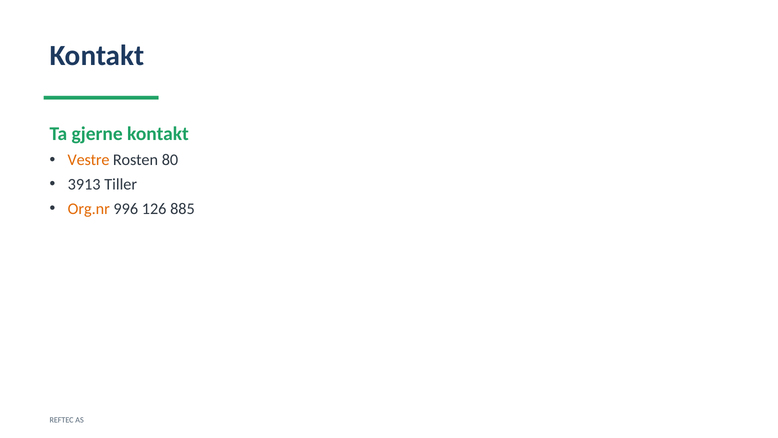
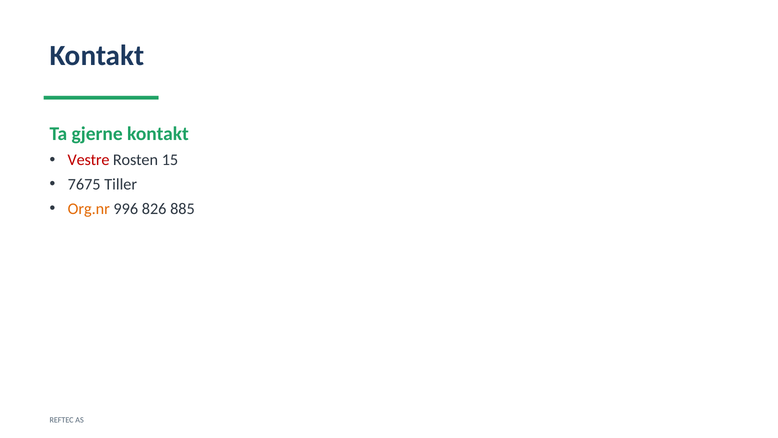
Vestre colour: orange -> red
80: 80 -> 15
3913: 3913 -> 7675
126: 126 -> 826
